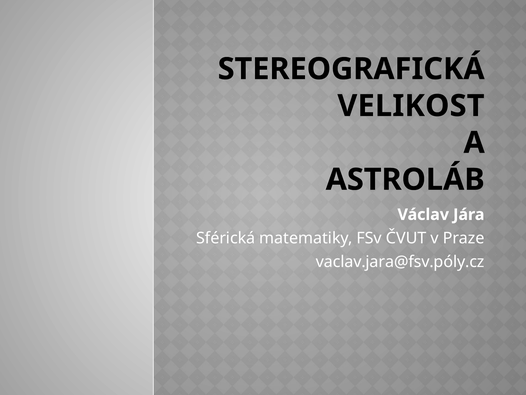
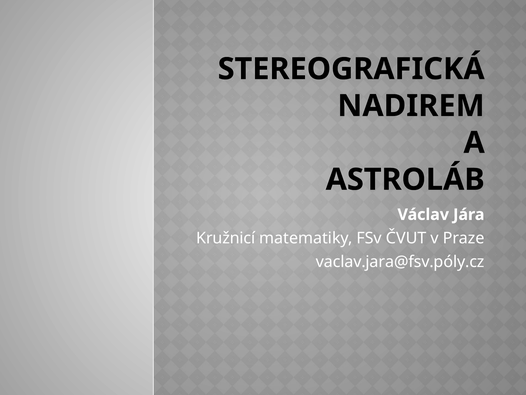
VELIKOST: VELIKOST -> NADIREM
Sférická: Sférická -> Kružnicí
